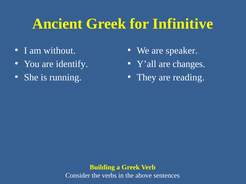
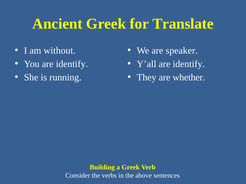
Infinitive: Infinitive -> Translate
Y’all are changes: changes -> identify
reading: reading -> whether
